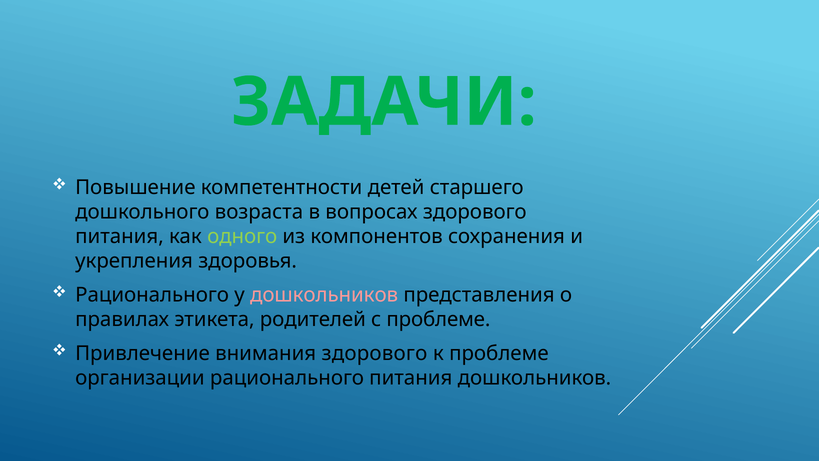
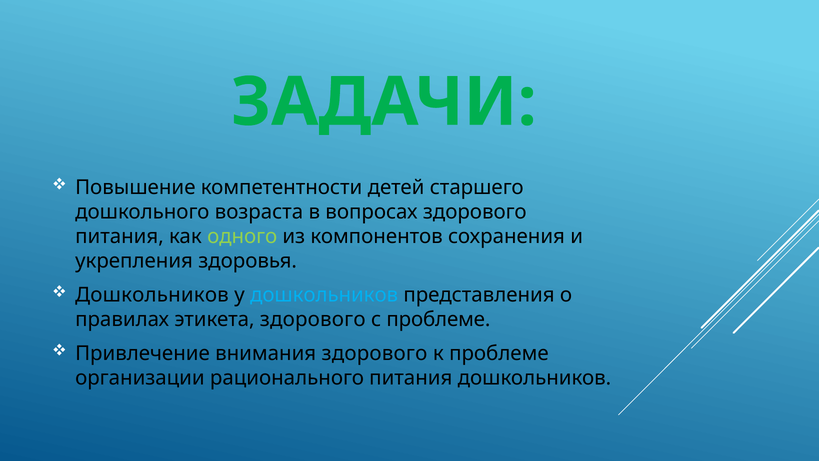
Рационального at (152, 295): Рационального -> Дошкольников
дошкольников at (324, 295) colour: pink -> light blue
этикета родителей: родителей -> здорового
